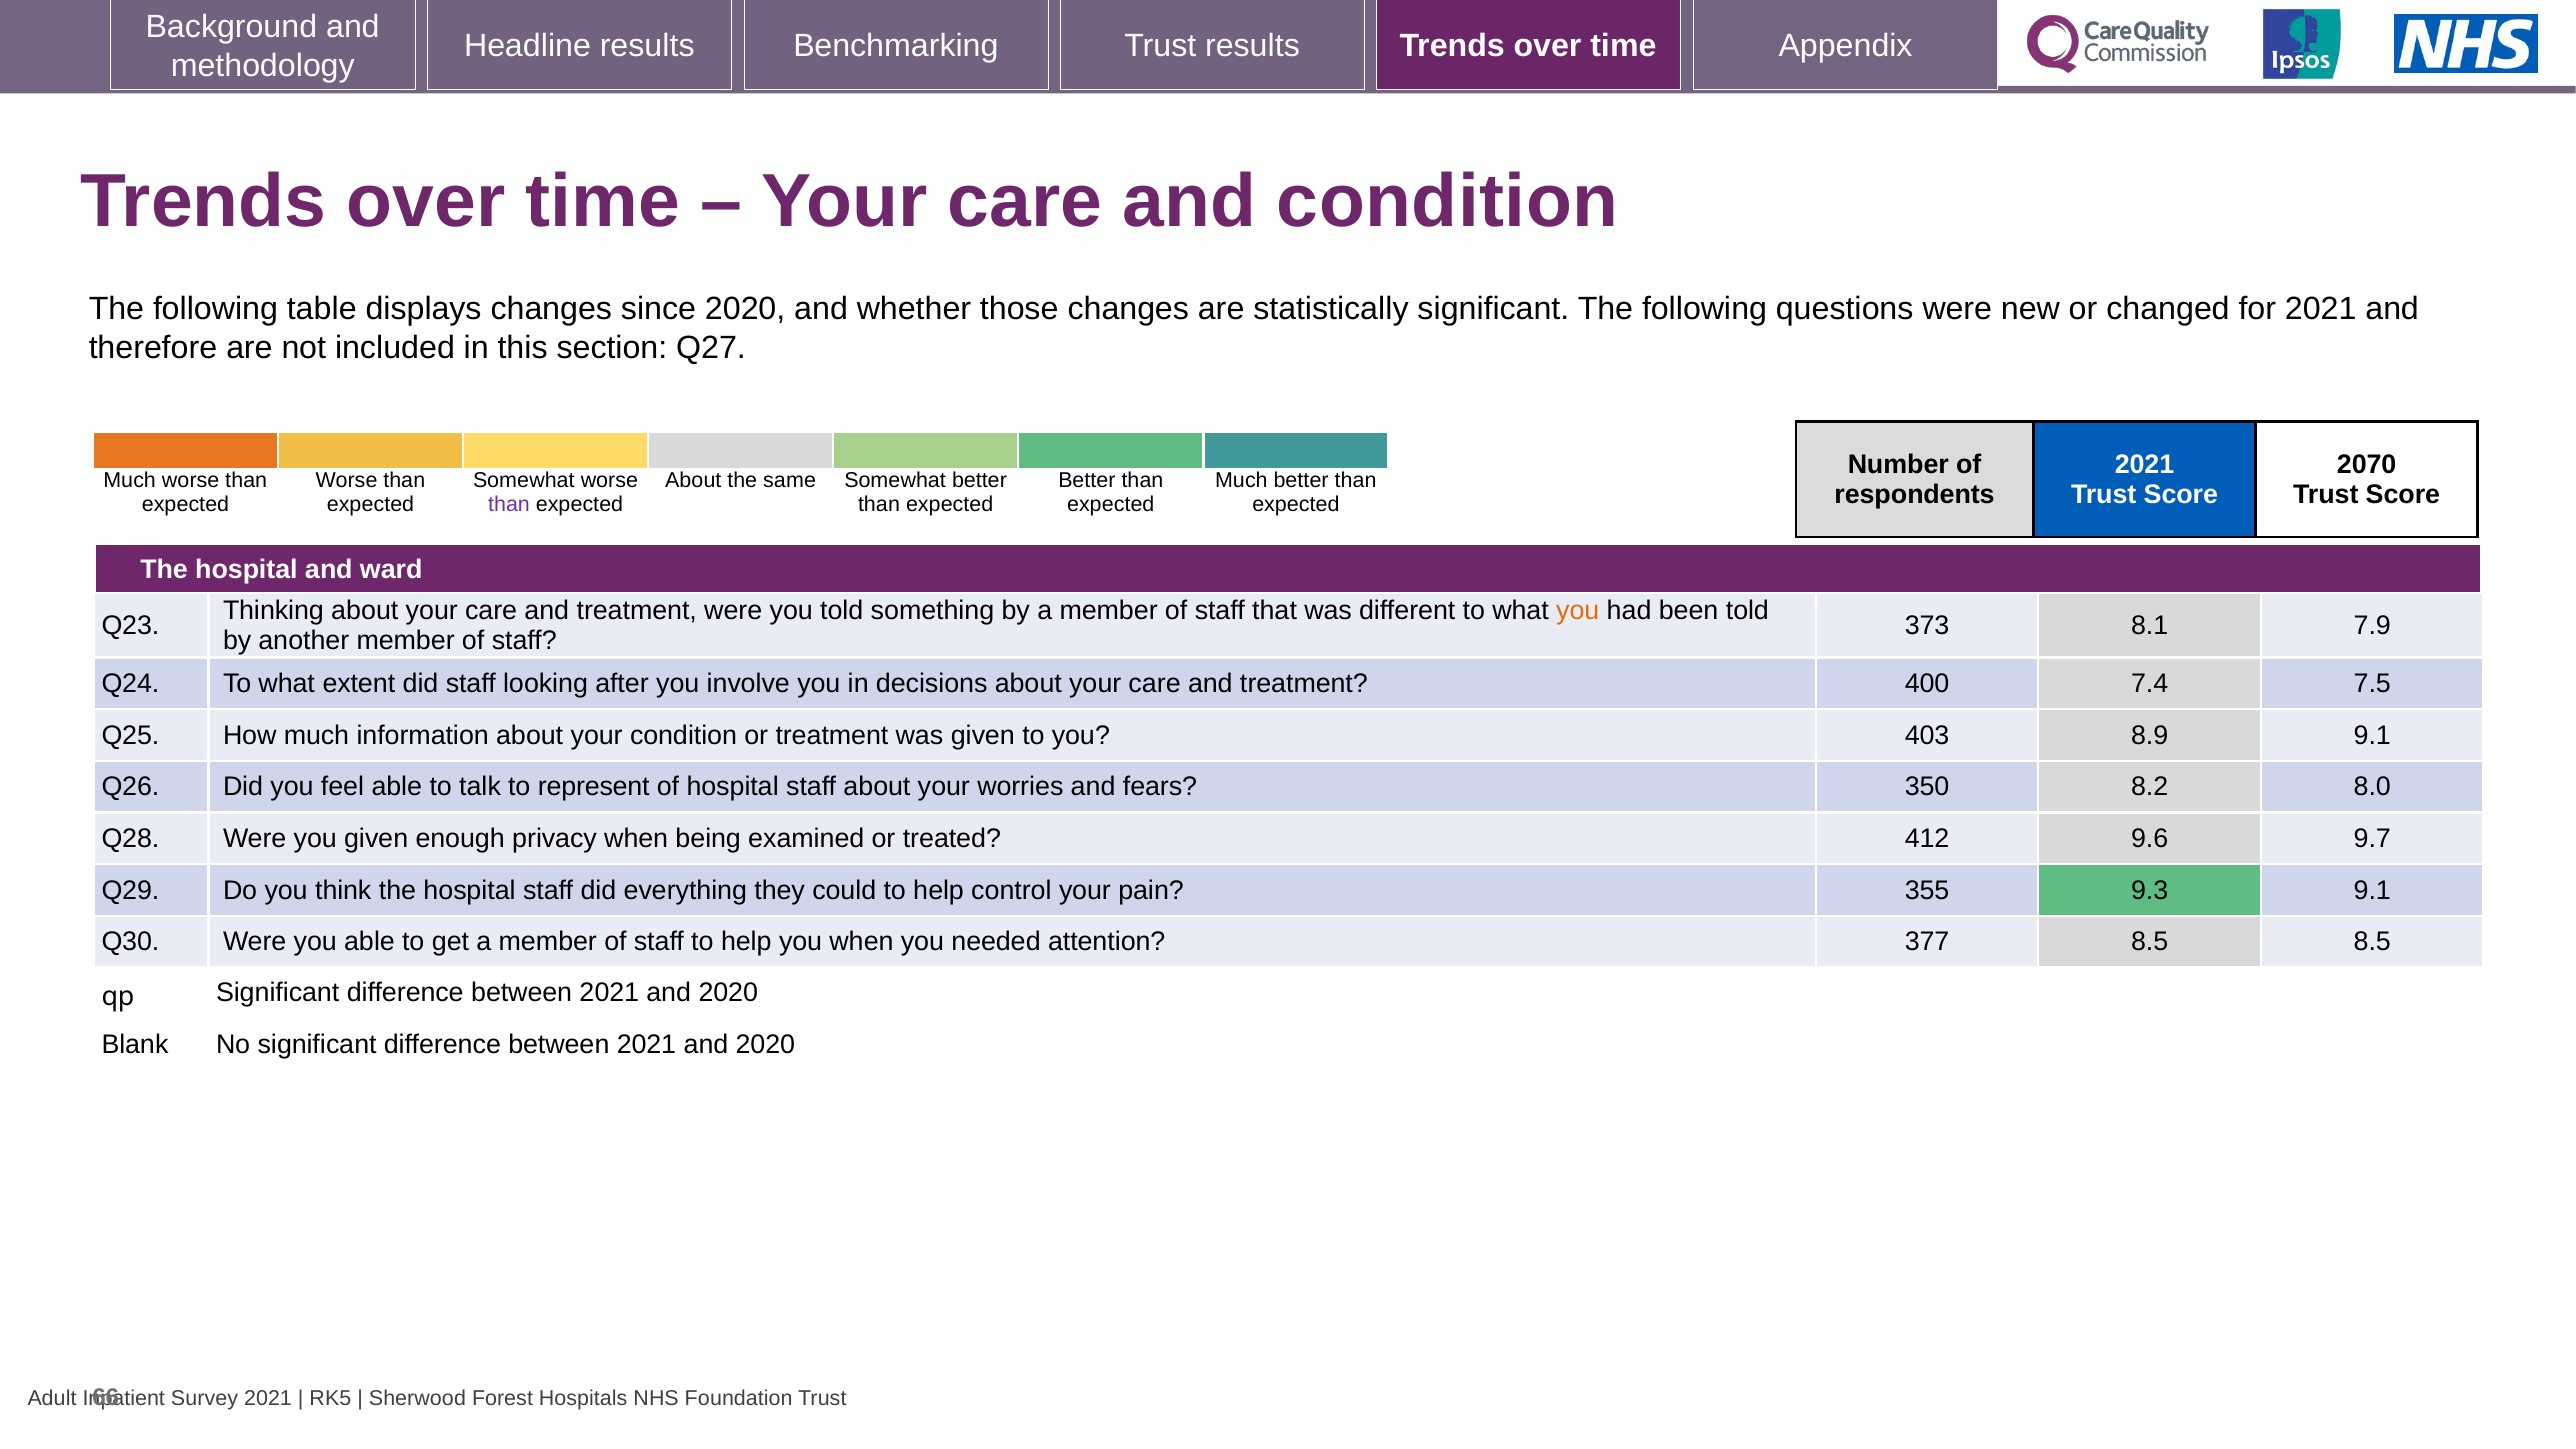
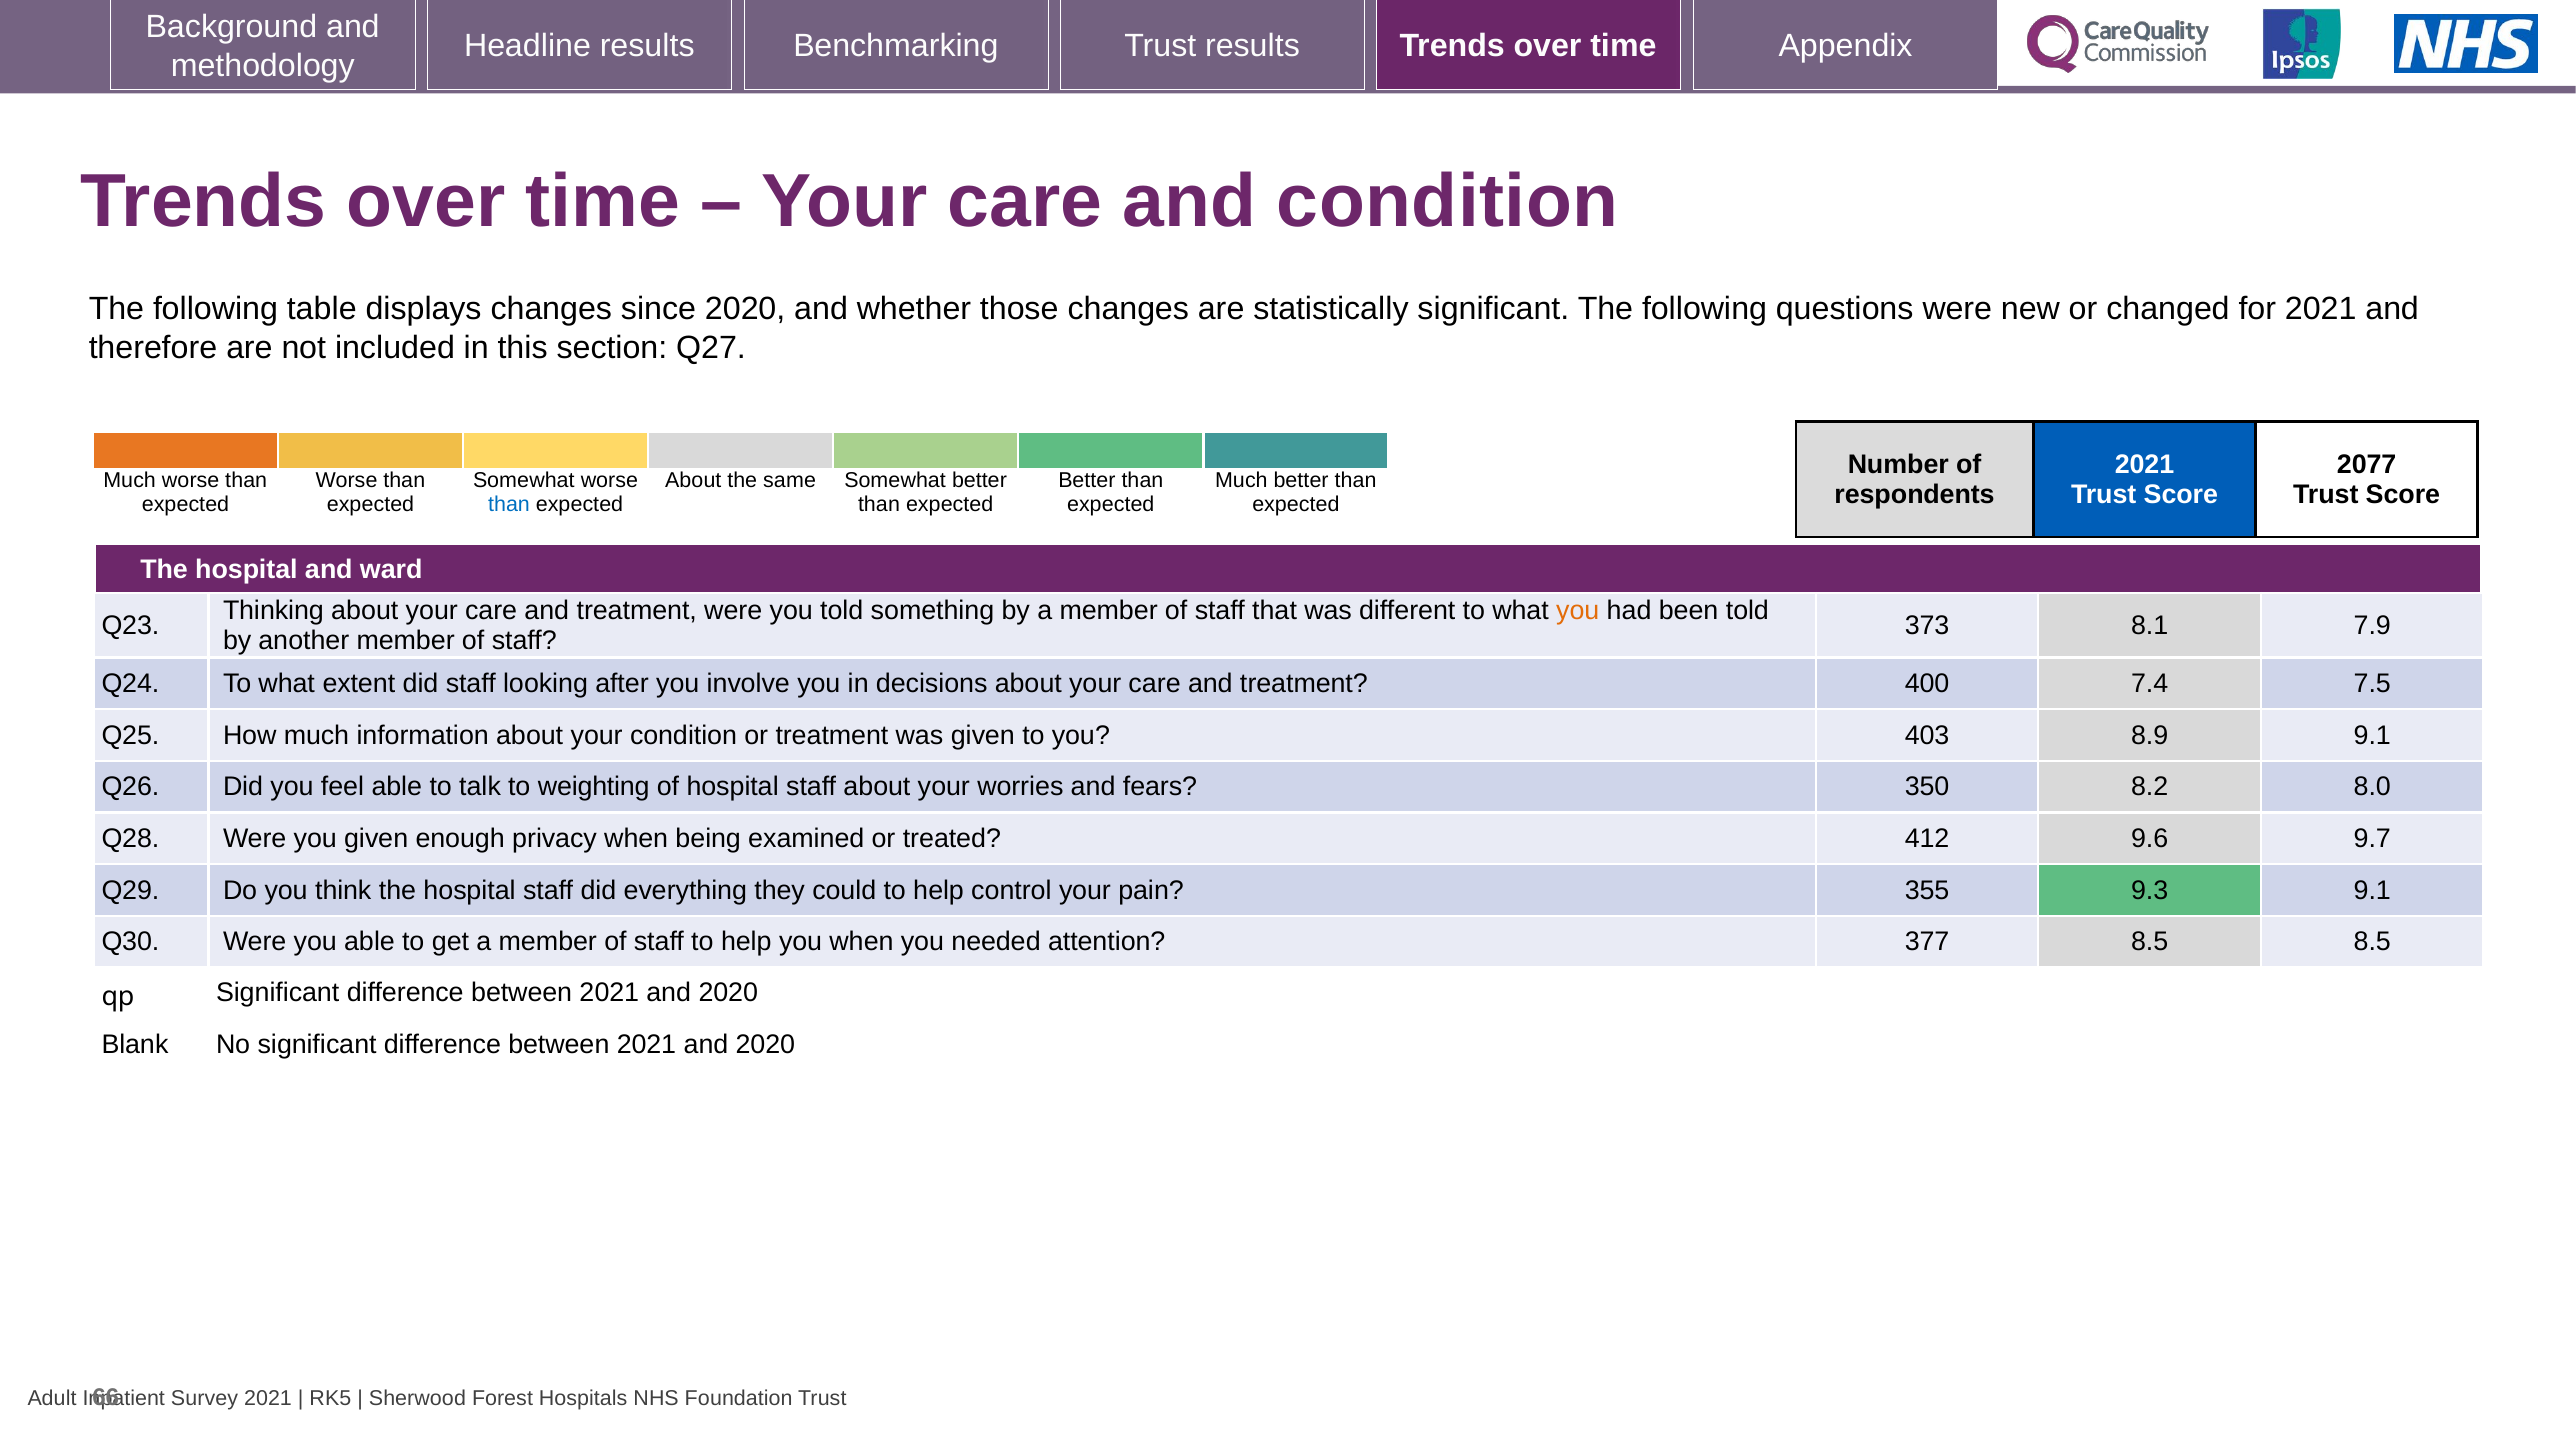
2070: 2070 -> 2077
than at (509, 505) colour: purple -> blue
represent: represent -> weighting
